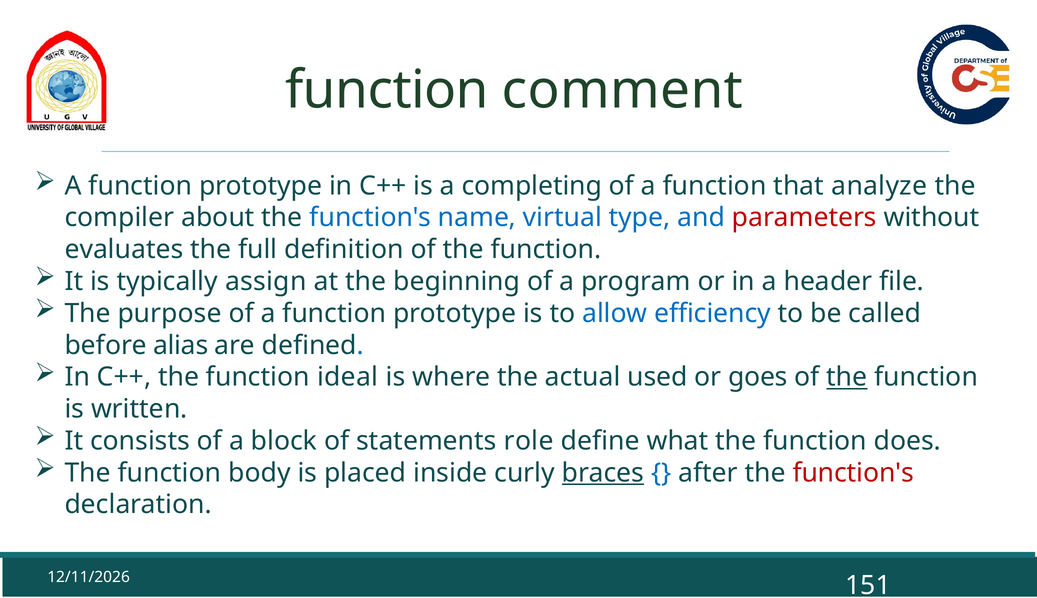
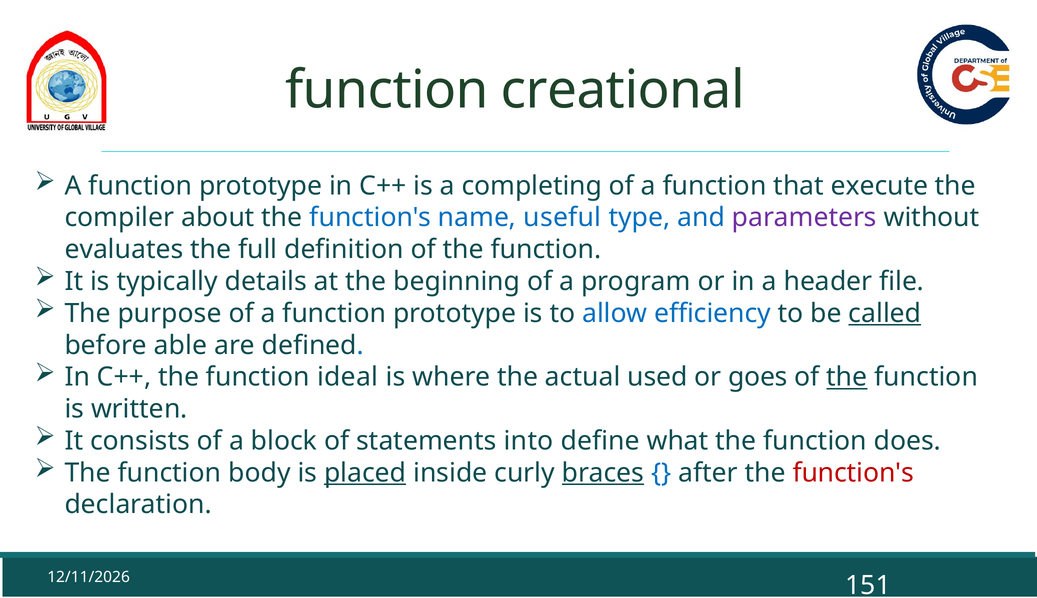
comment: comment -> creational
analyze: analyze -> execute
virtual: virtual -> useful
parameters colour: red -> purple
assign: assign -> details
called underline: none -> present
alias: alias -> able
role: role -> into
placed underline: none -> present
